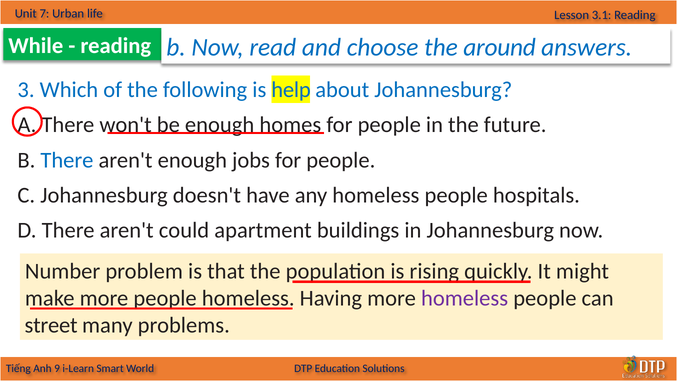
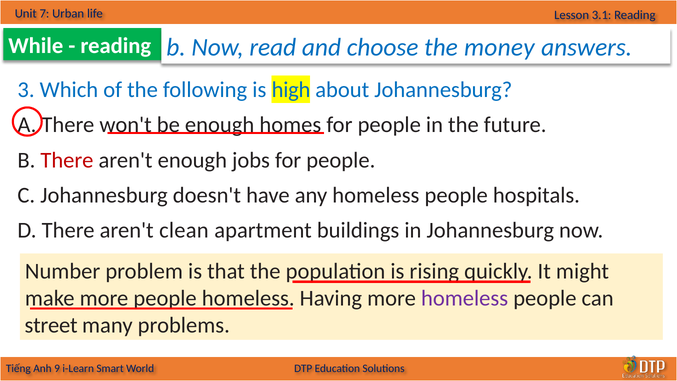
around: around -> money
help: help -> high
There at (67, 160) colour: blue -> red
could: could -> clean
